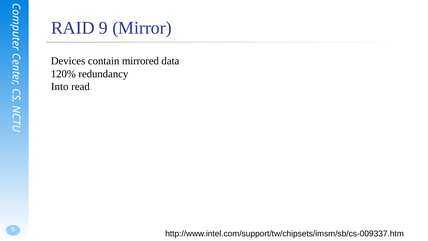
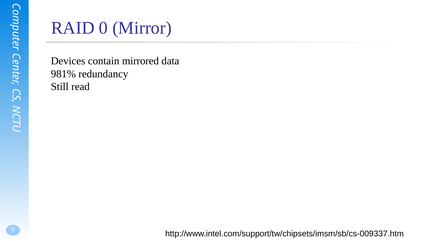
RAID 9: 9 -> 0
120%: 120% -> 981%
Into: Into -> Still
